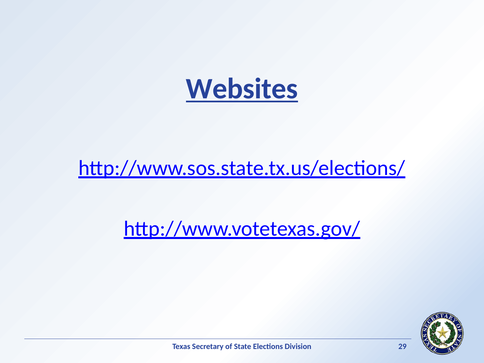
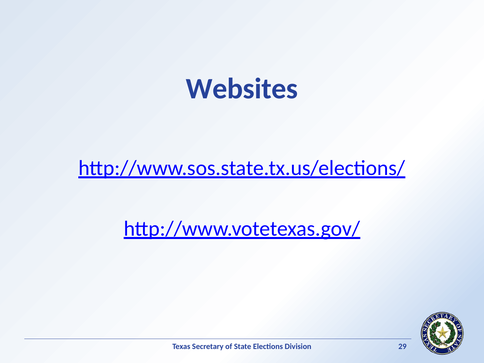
Websites underline: present -> none
